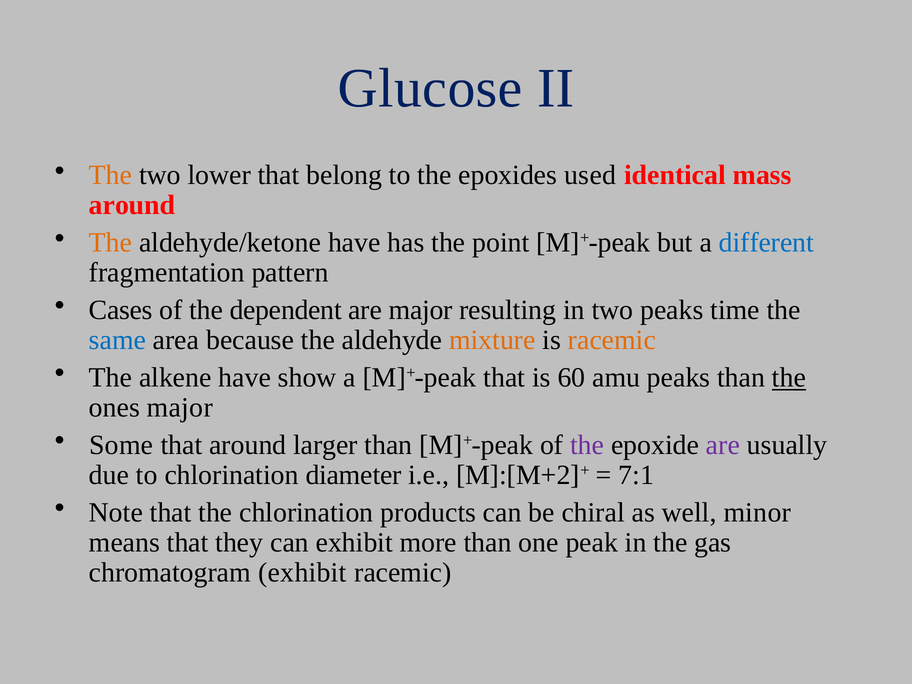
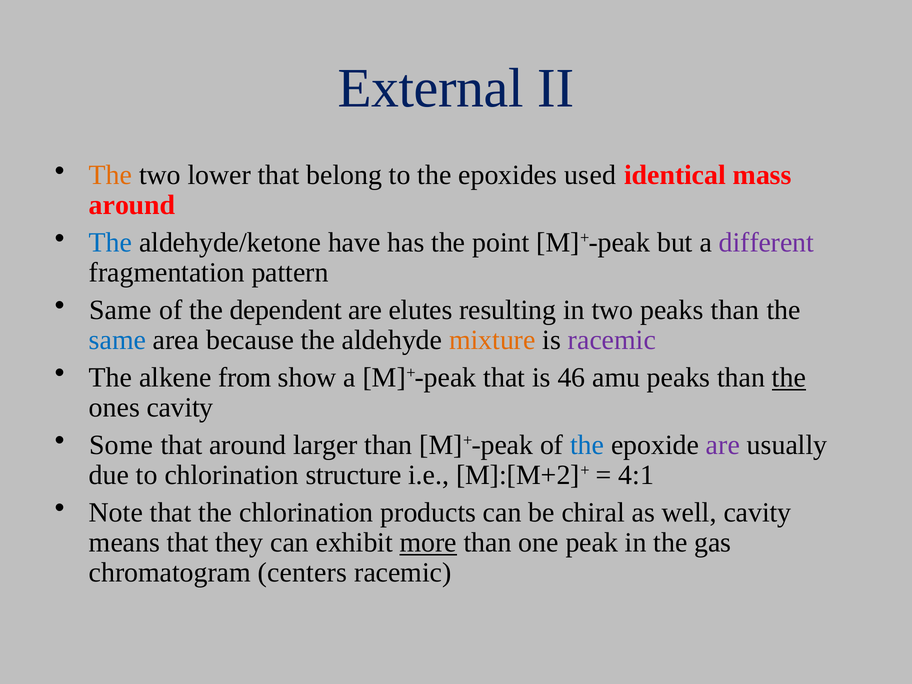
Glucose: Glucose -> External
The at (111, 243) colour: orange -> blue
different colour: blue -> purple
Cases at (121, 310): Cases -> Same
are major: major -> elutes
two peaks time: time -> than
racemic at (612, 340) colour: orange -> purple
alkene have: have -> from
60: 60 -> 46
ones major: major -> cavity
the at (587, 445) colour: purple -> blue
diameter: diameter -> structure
7:1: 7:1 -> 4:1
well minor: minor -> cavity
more underline: none -> present
chromatogram exhibit: exhibit -> centers
